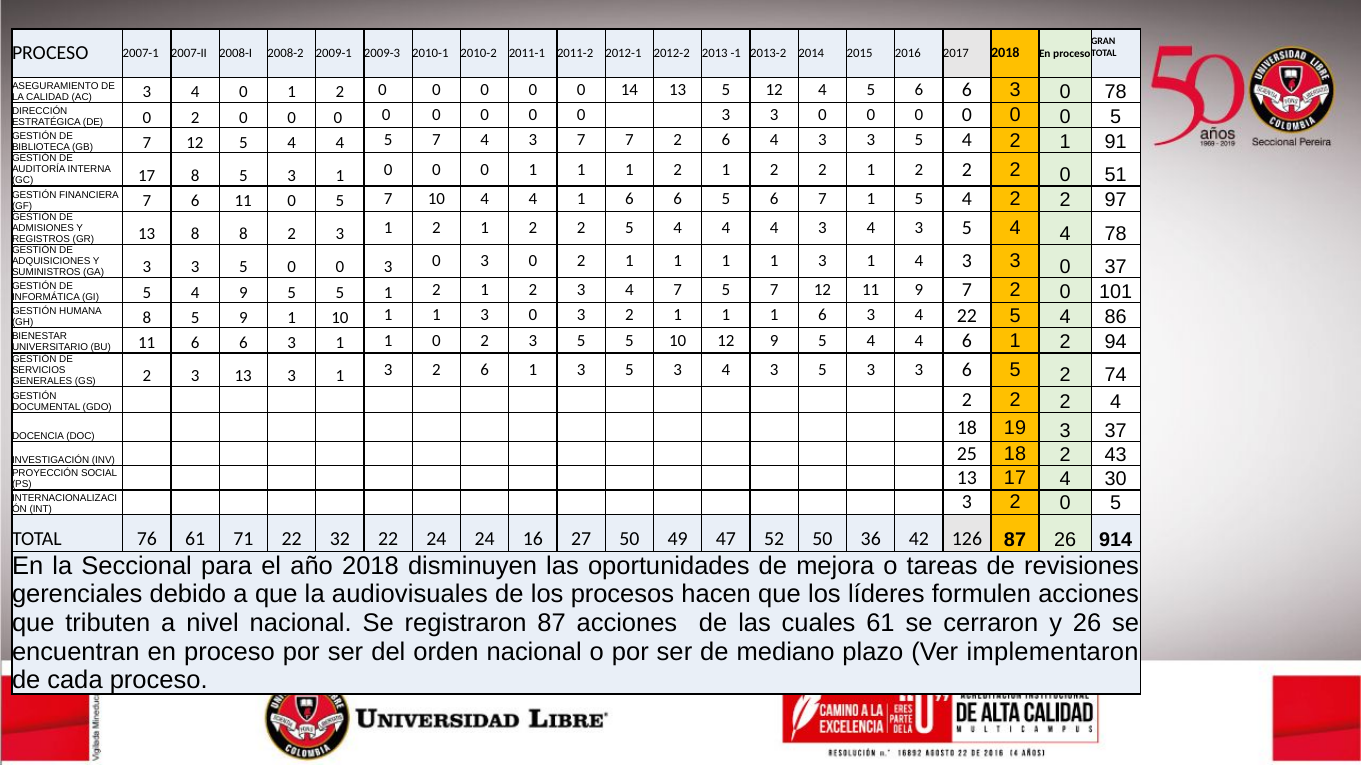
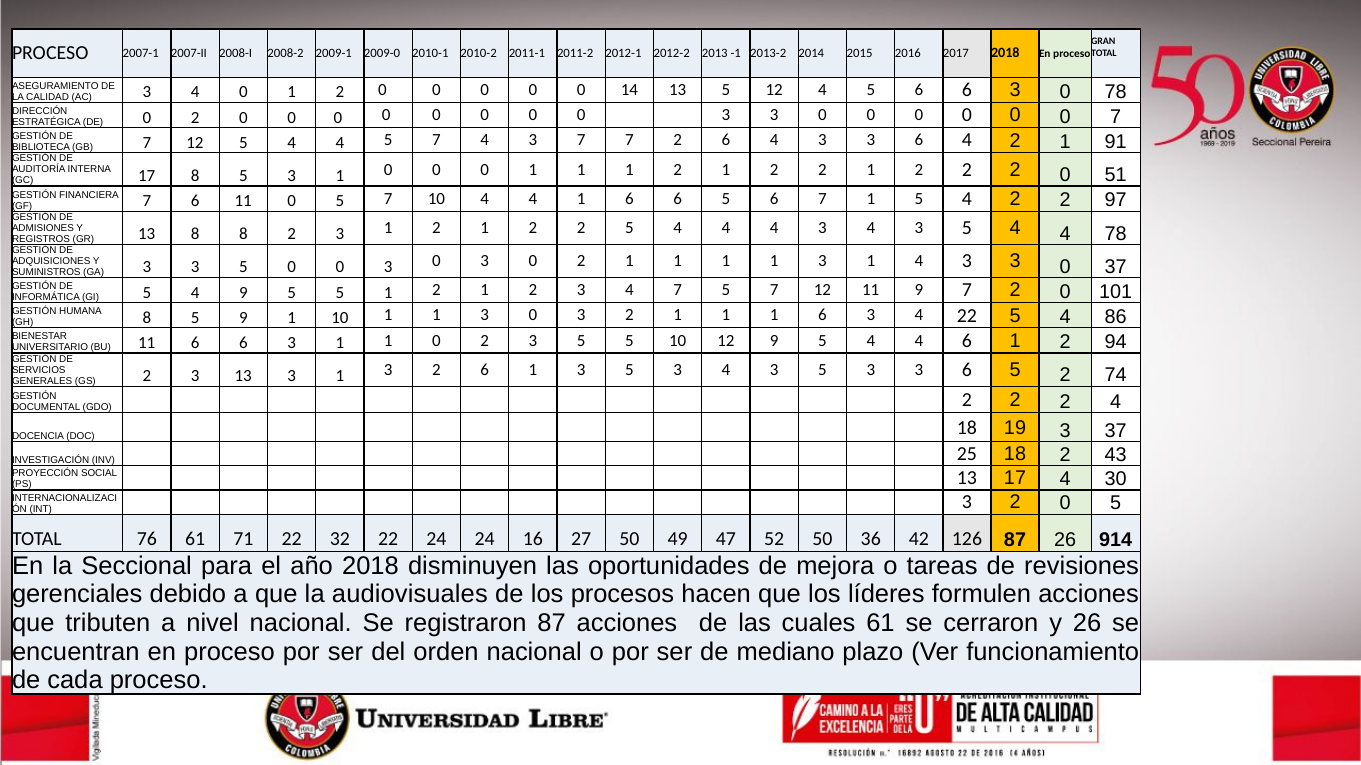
2009-3: 2009-3 -> 2009-0
0 0 5: 5 -> 7
4 3 3 5: 5 -> 6
implementaron: implementaron -> funcionamiento
